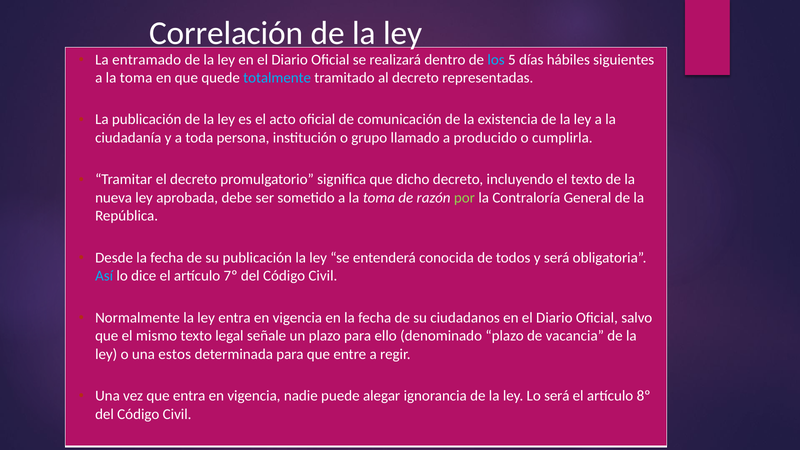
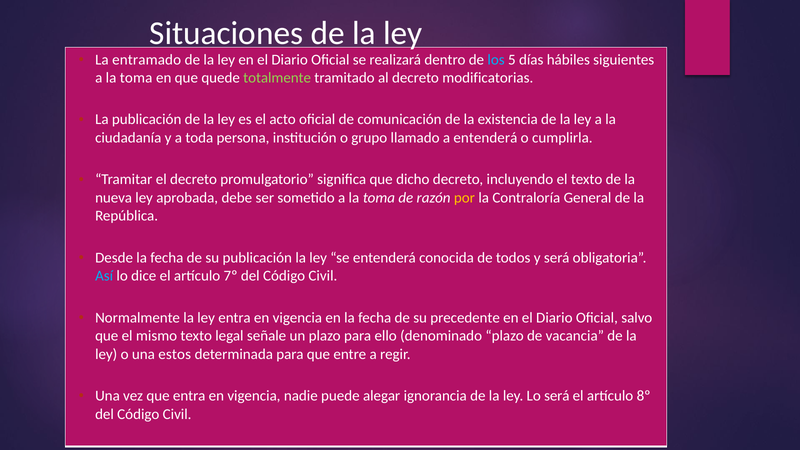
Correlación: Correlación -> Situaciones
totalmente colour: light blue -> light green
representadas: representadas -> modificatorias
a producido: producido -> entenderá
por colour: light green -> yellow
ciudadanos: ciudadanos -> precedente
